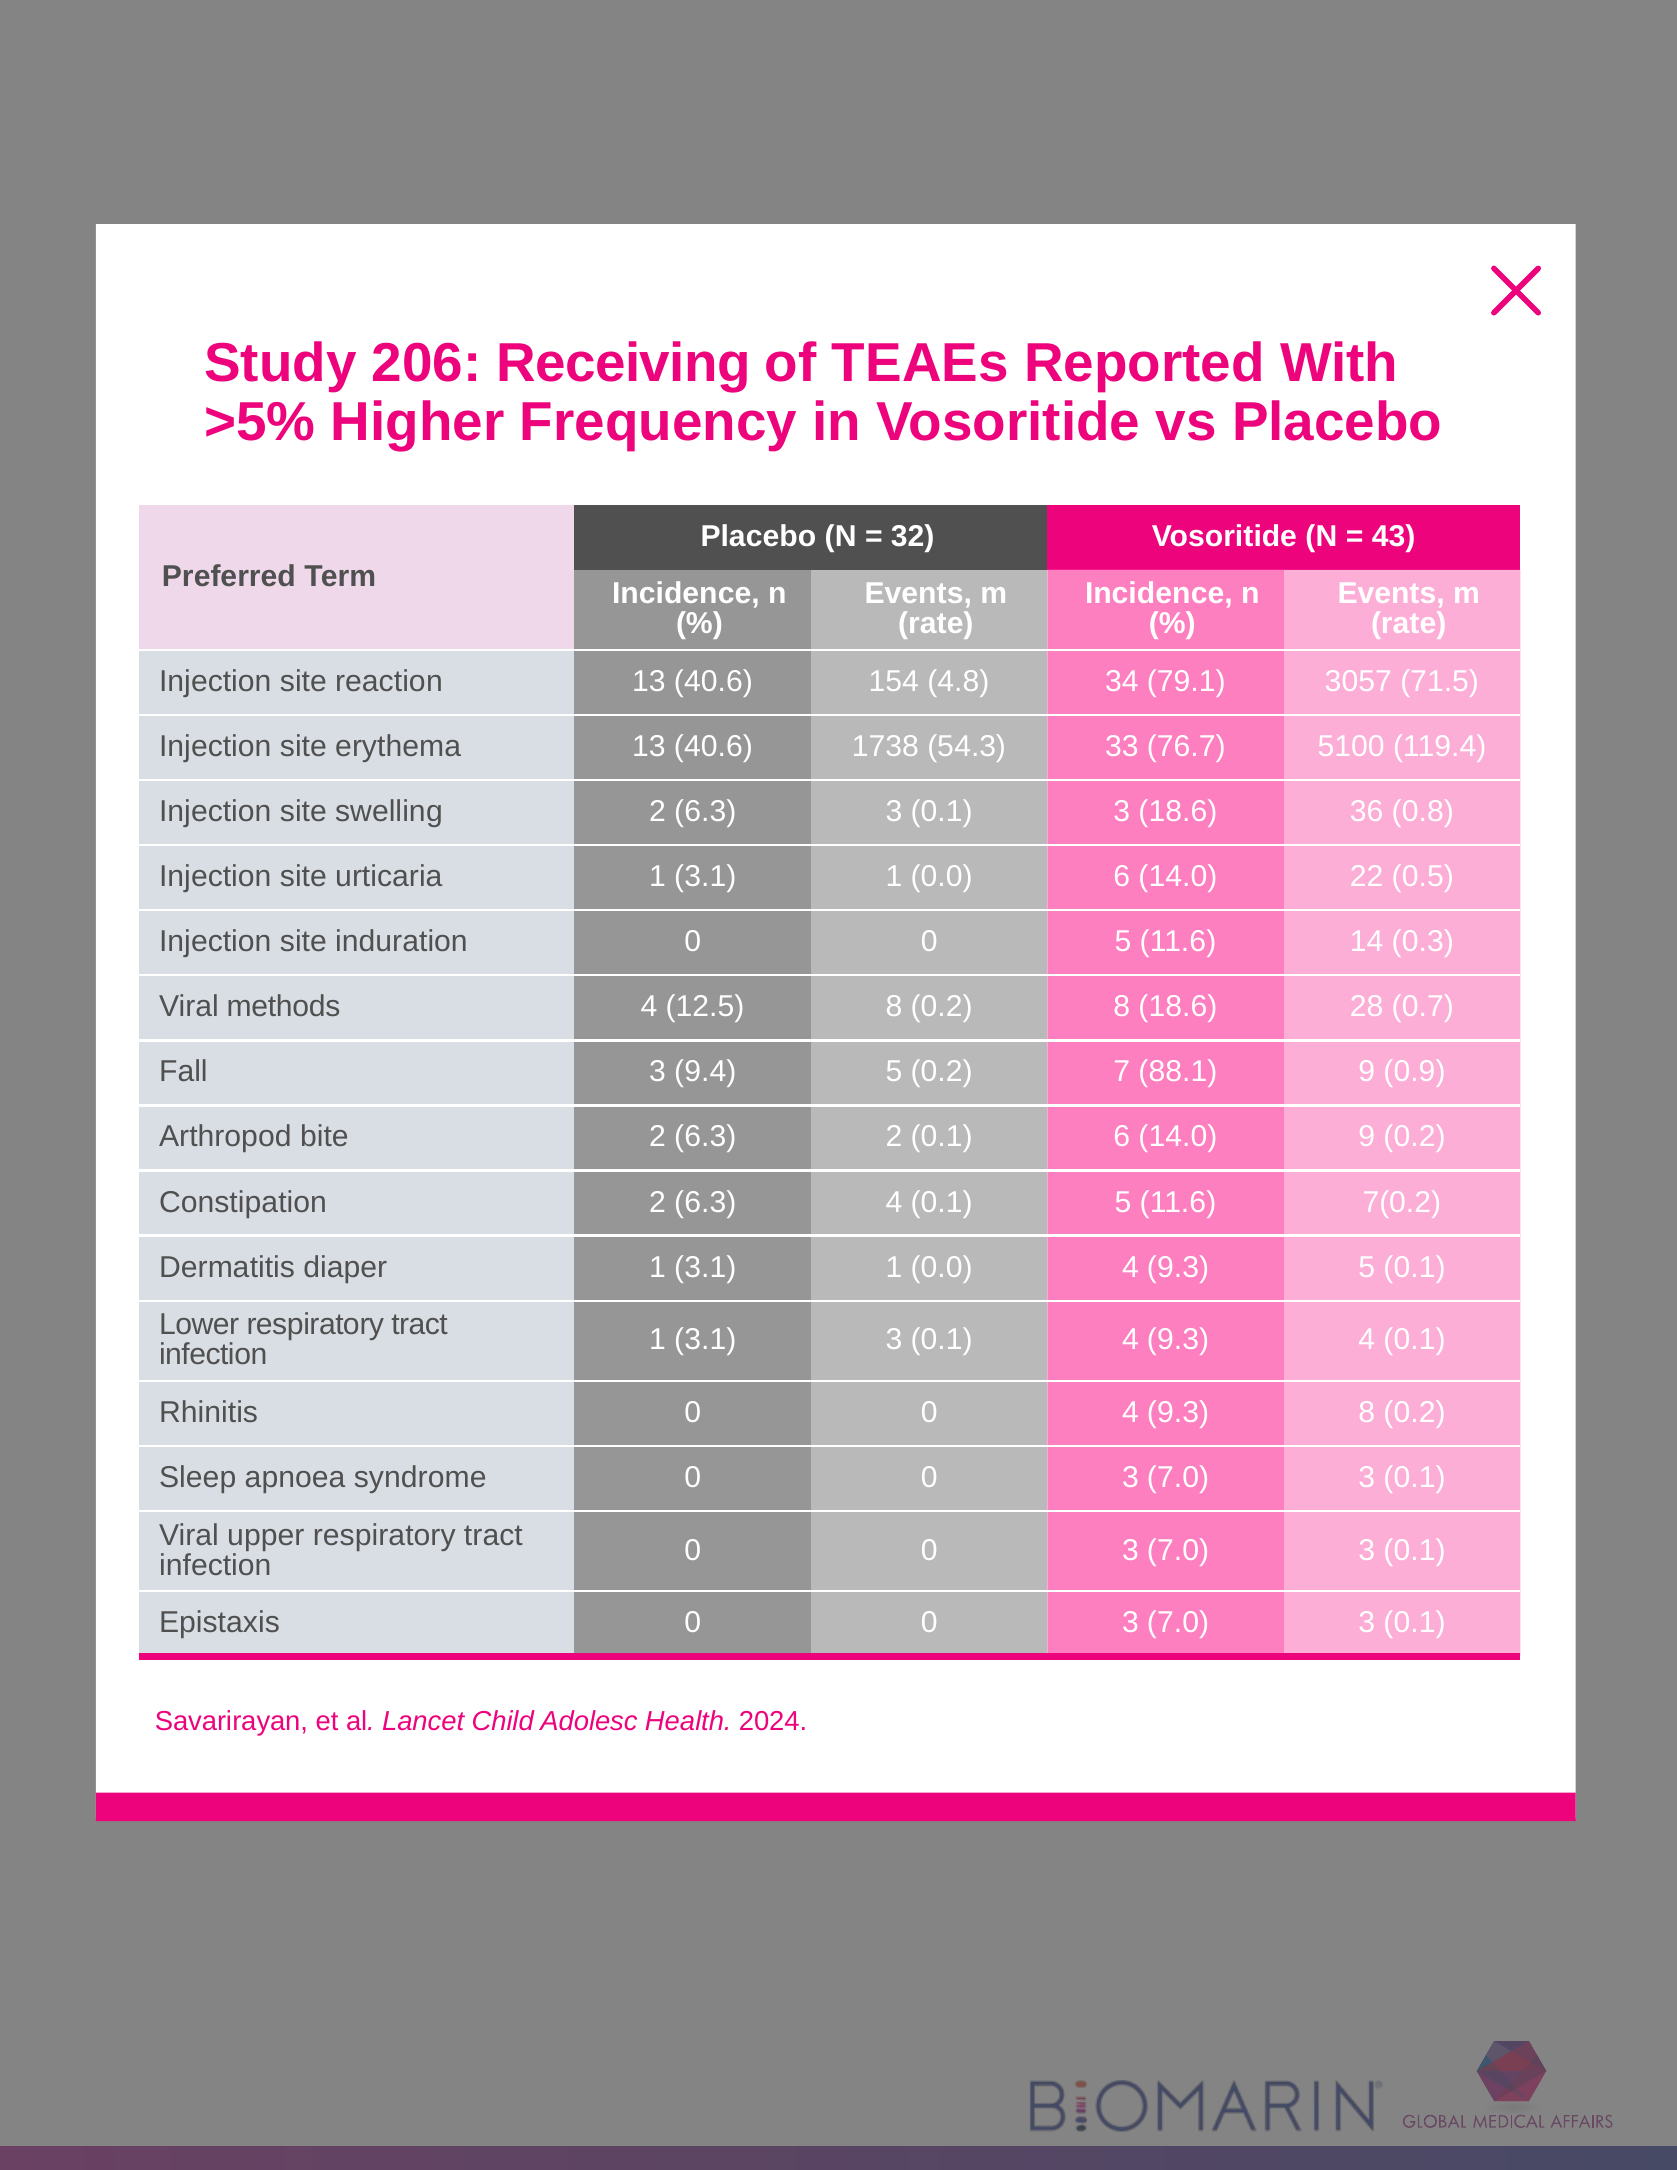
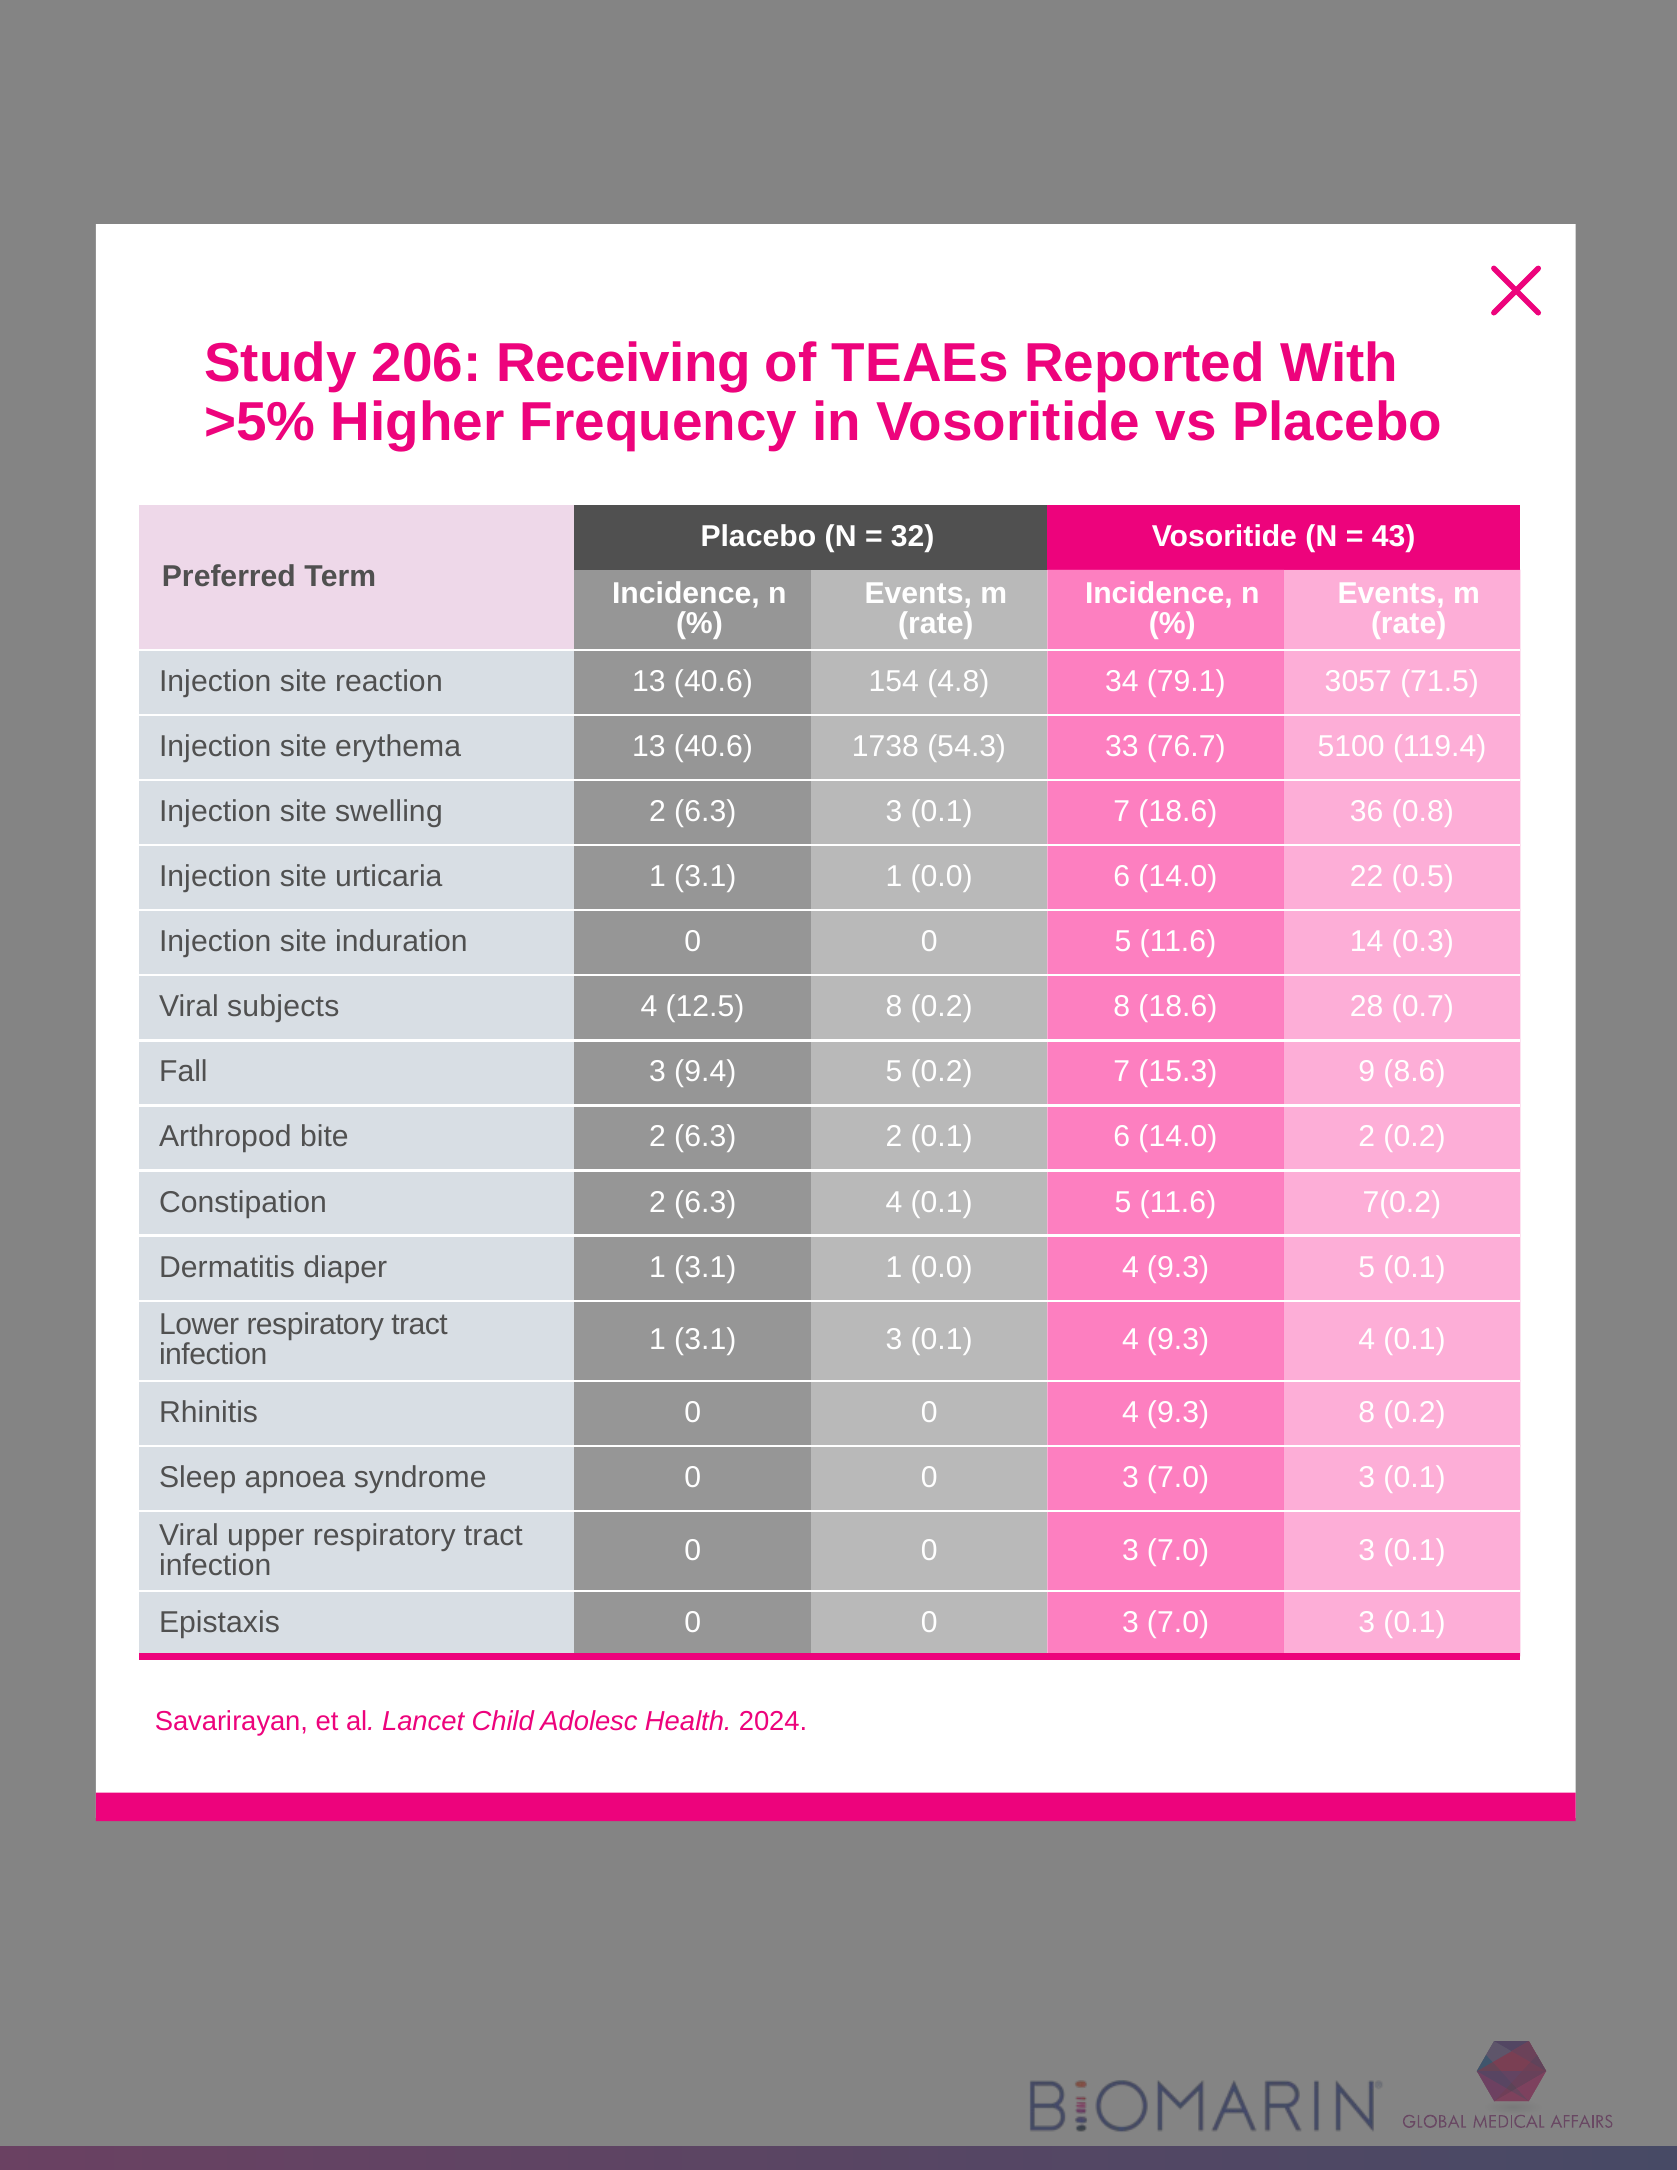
0.1 3: 3 -> 7
methods: methods -> subjects
88.1: 88.1 -> 15.3
0.9: 0.9 -> 8.6
14.0 9: 9 -> 2
